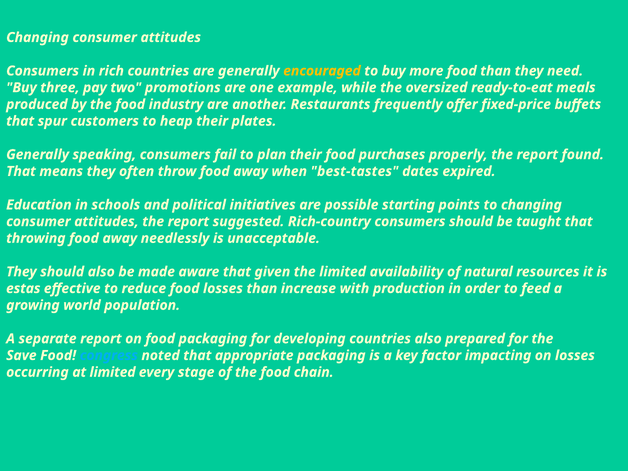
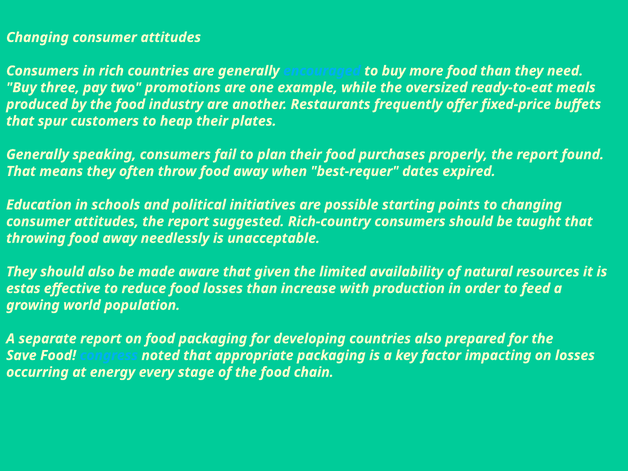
encouraged colour: yellow -> light blue
best-tastes: best-tastes -> best-requer
at limited: limited -> energy
